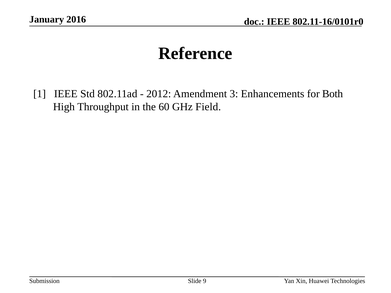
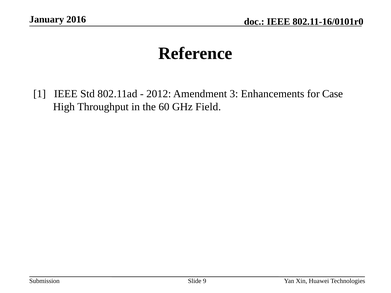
Both: Both -> Case
